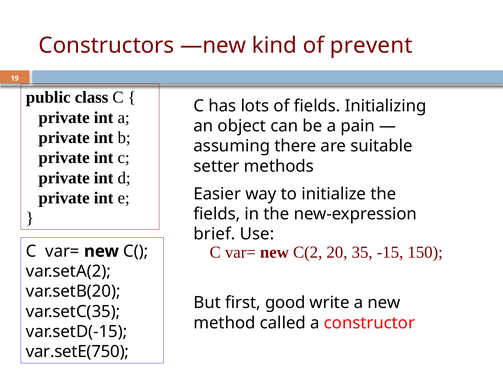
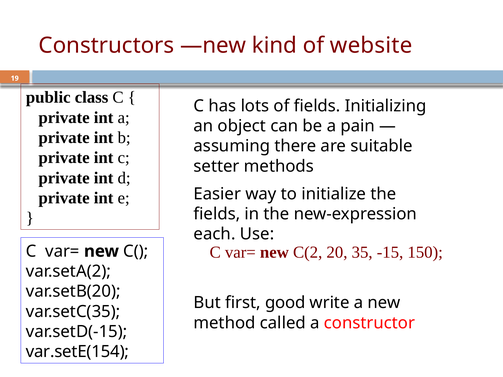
prevent: prevent -> website
brief: brief -> each
var.setE(750: var.setE(750 -> var.setE(154
